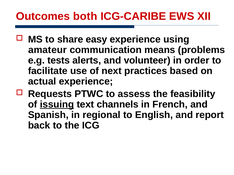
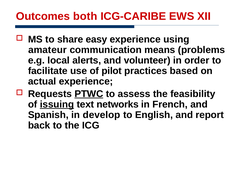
tests: tests -> local
next: next -> pilot
PTWC underline: none -> present
channels: channels -> networks
regional: regional -> develop
